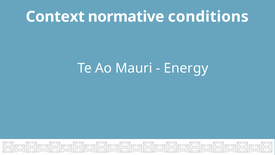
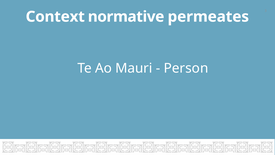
conditions: conditions -> permeates
Energy: Energy -> Person
